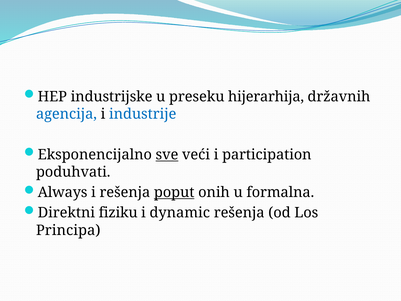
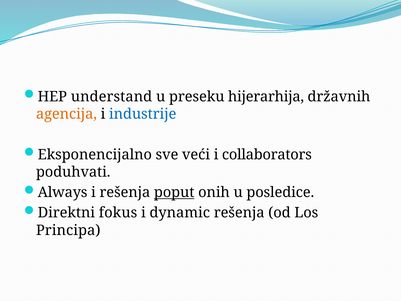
industrijske: industrijske -> understand
agencija colour: blue -> orange
sve underline: present -> none
participation: participation -> collaborators
formalna: formalna -> posledice
fiziku: fiziku -> fokus
